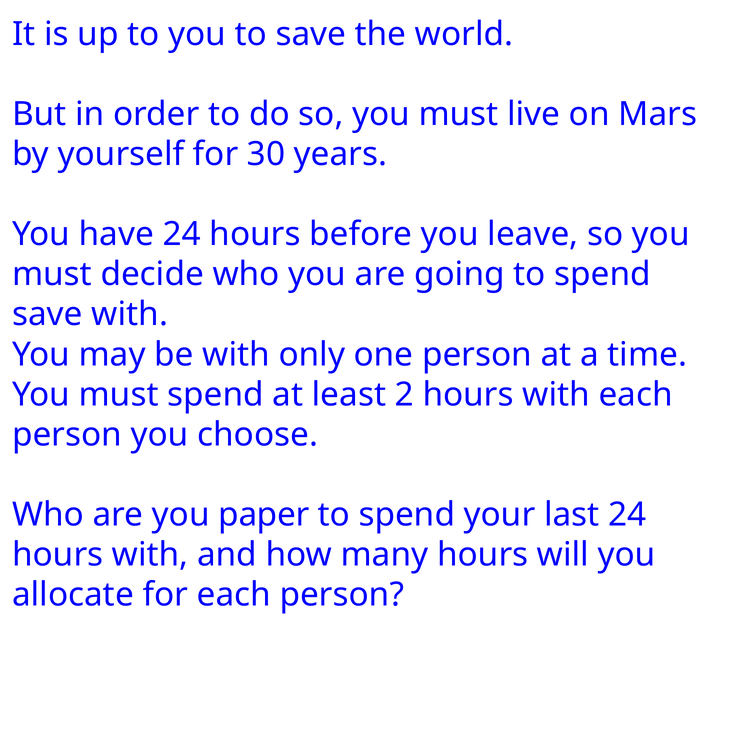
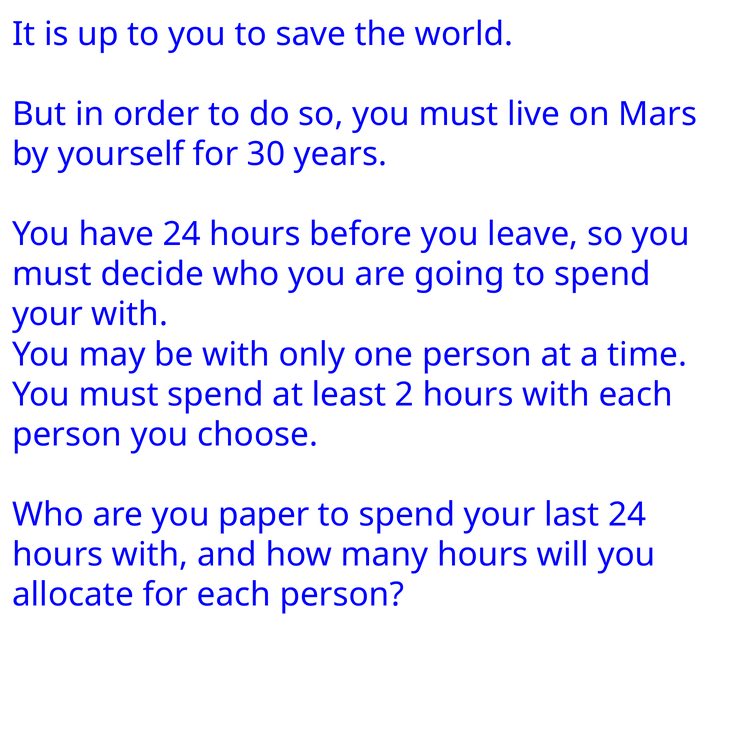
save at (47, 314): save -> your
